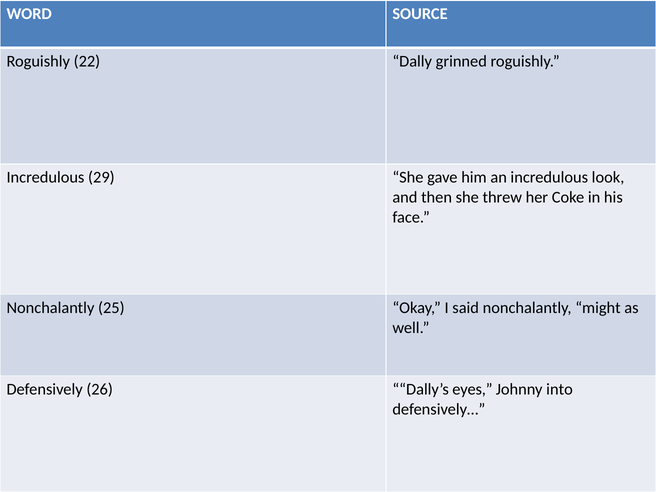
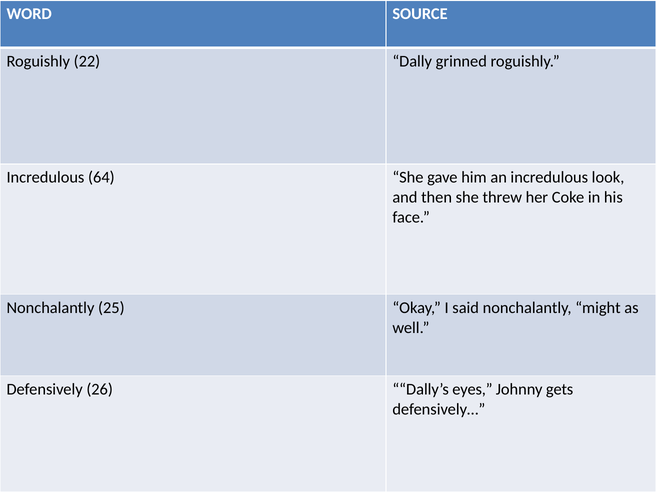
29: 29 -> 64
into: into -> gets
